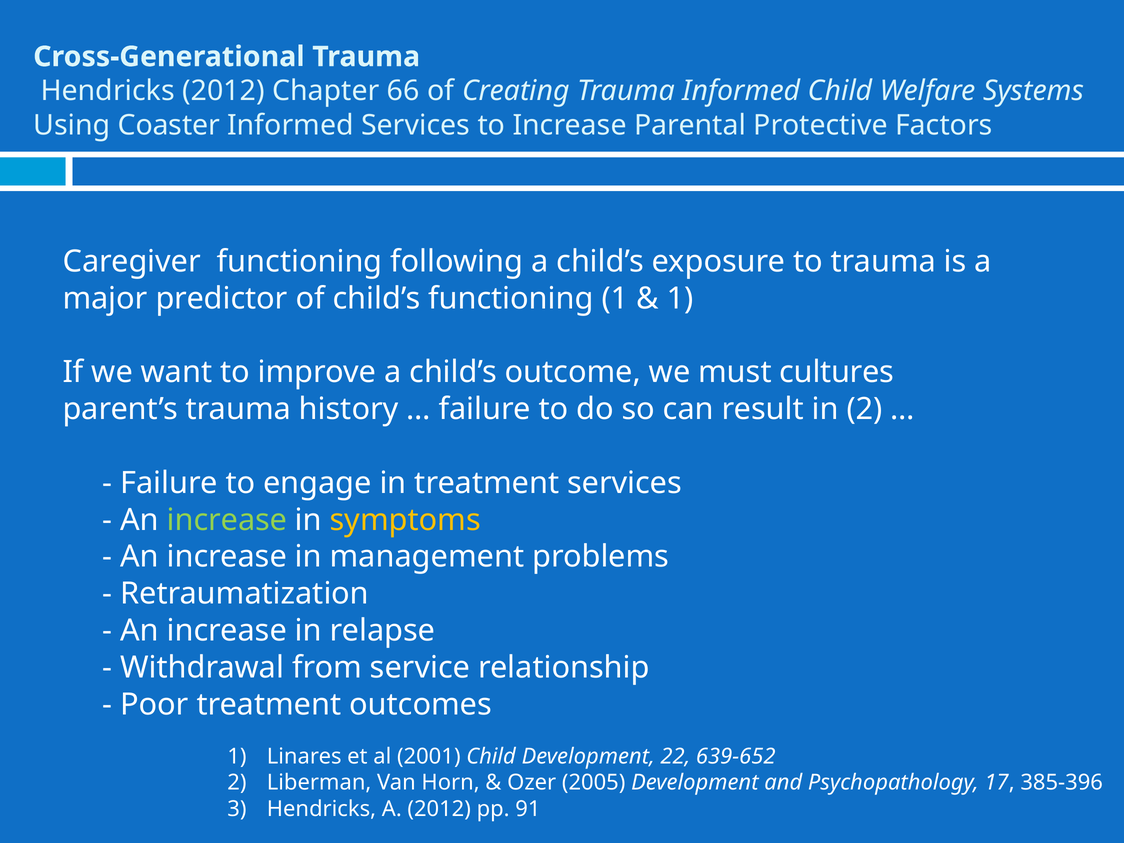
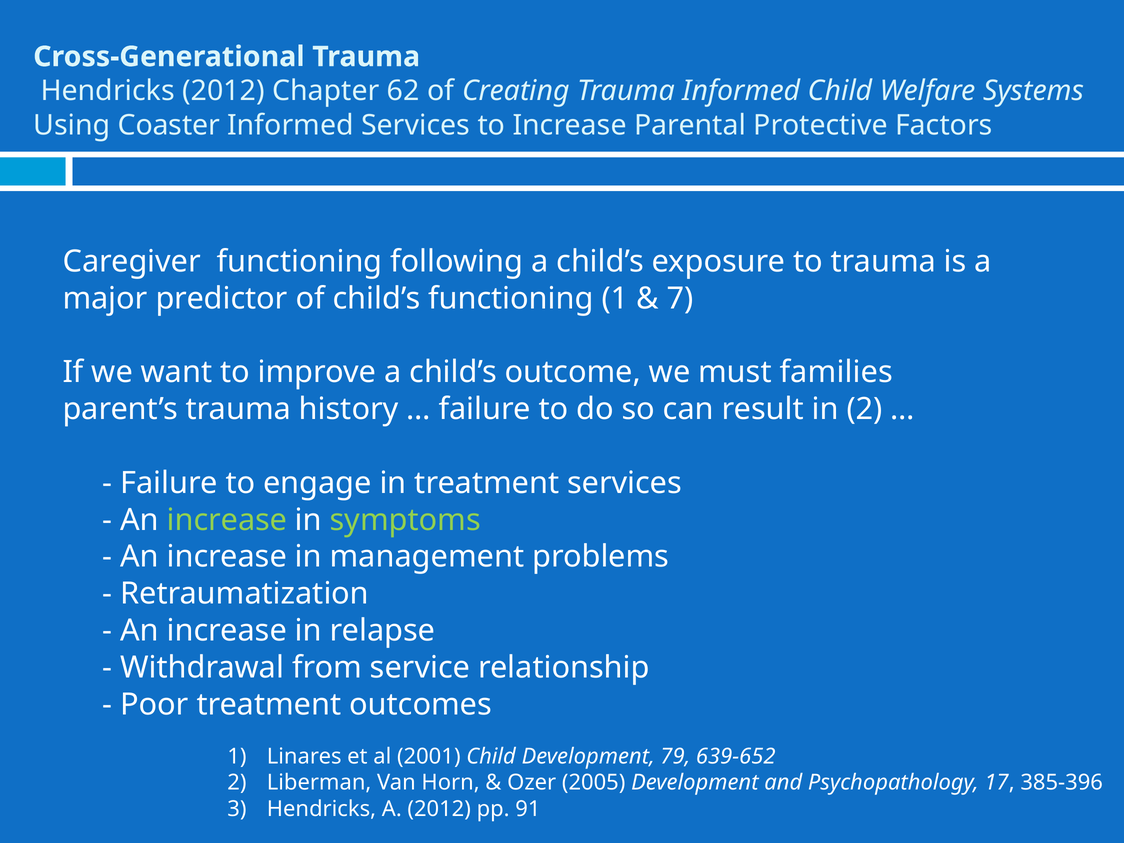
66: 66 -> 62
1 at (680, 298): 1 -> 7
cultures: cultures -> families
symptoms colour: yellow -> light green
22: 22 -> 79
